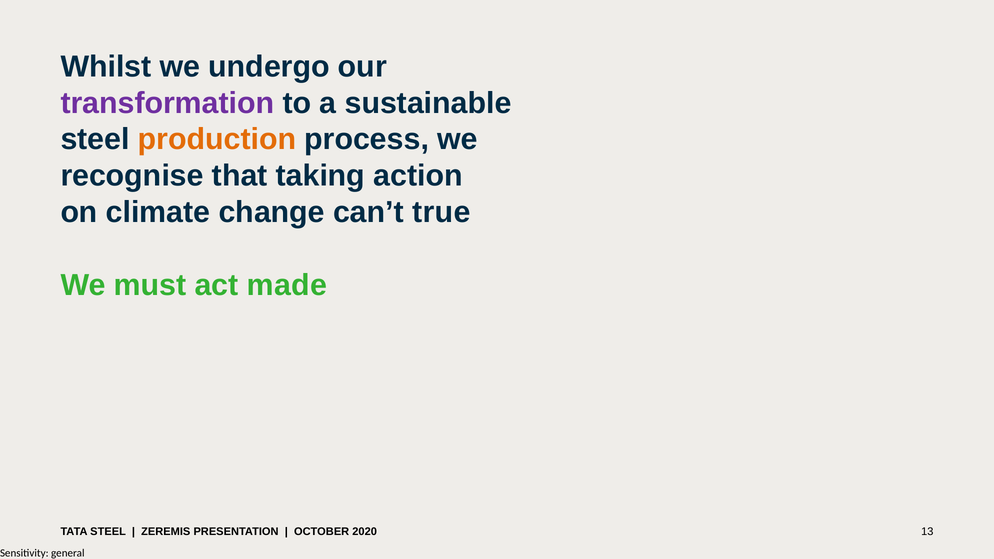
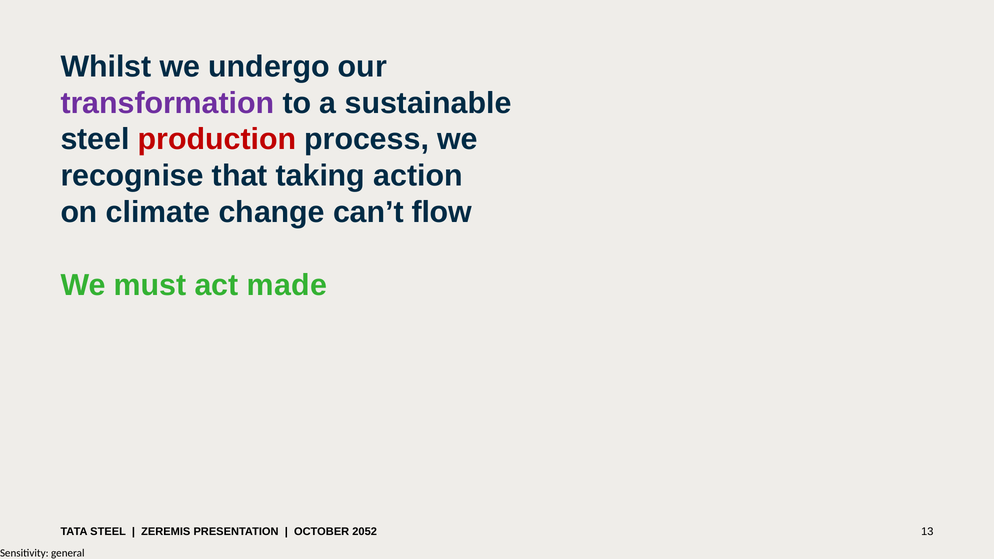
production colour: orange -> red
true: true -> flow
2020: 2020 -> 2052
